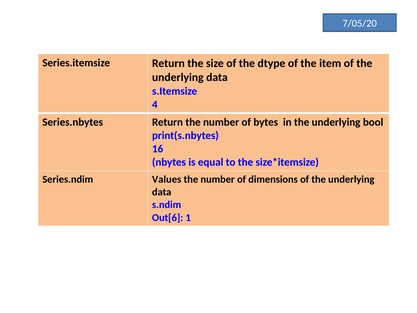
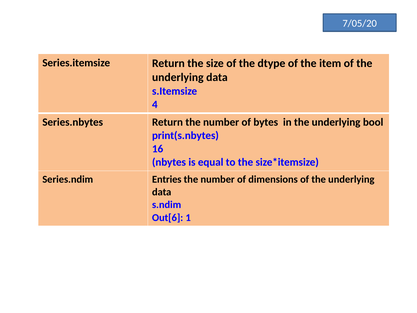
Values: Values -> Entries
